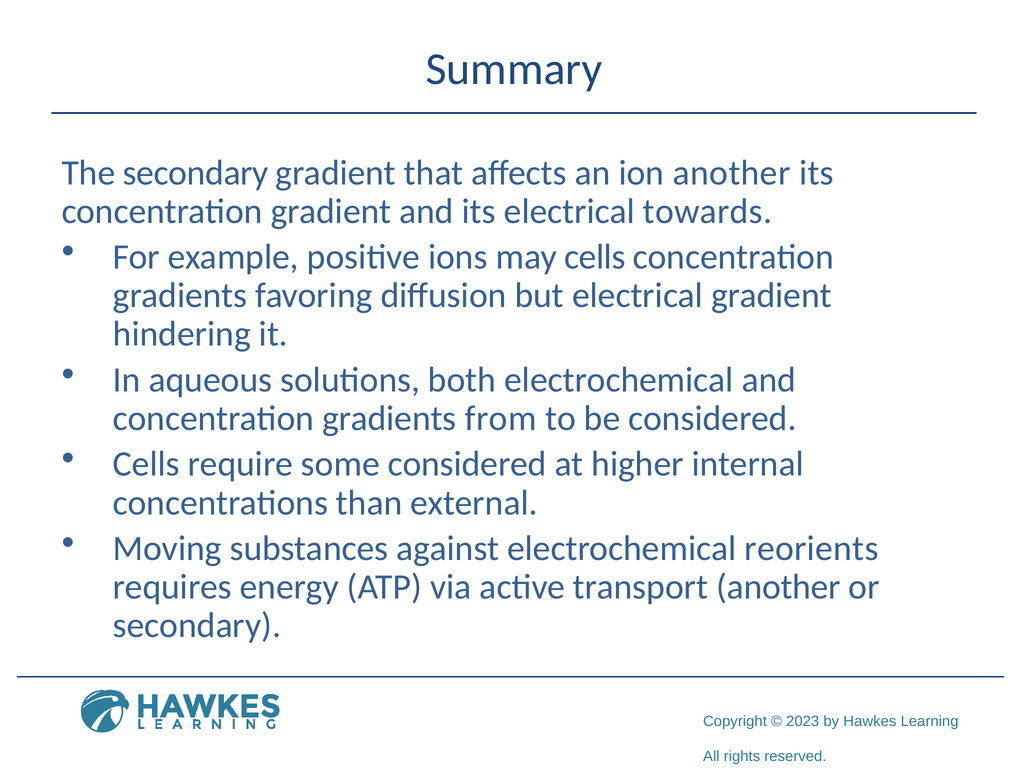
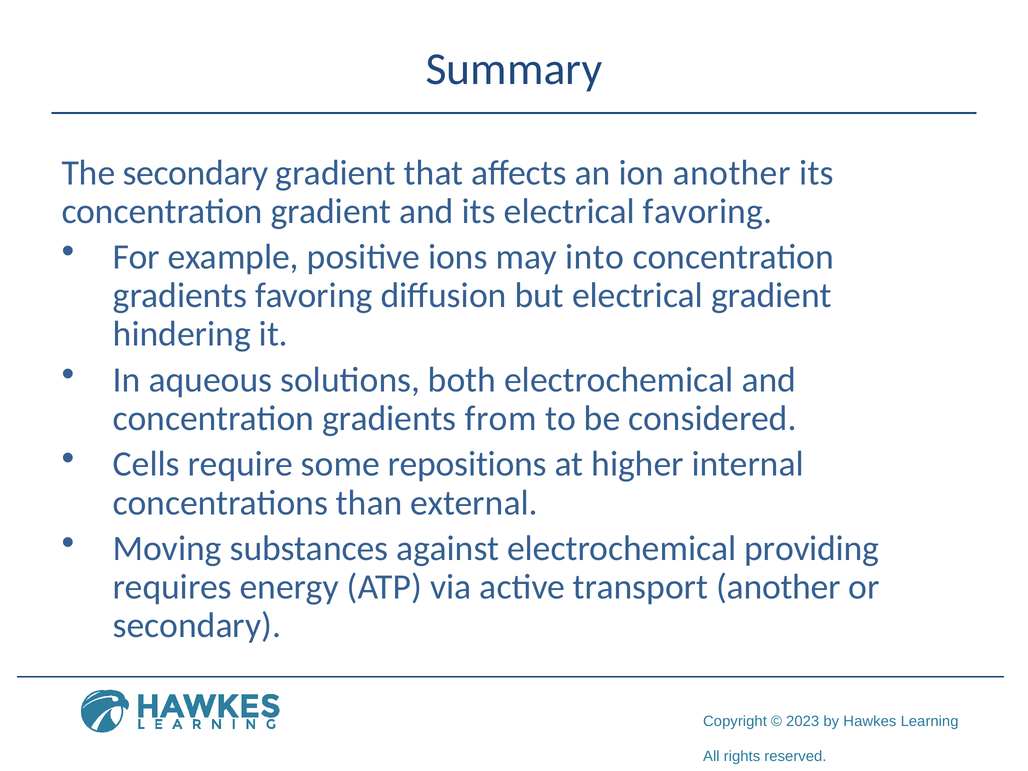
electrical towards: towards -> favoring
may cells: cells -> into
some considered: considered -> repositions
reorients: reorients -> providing
